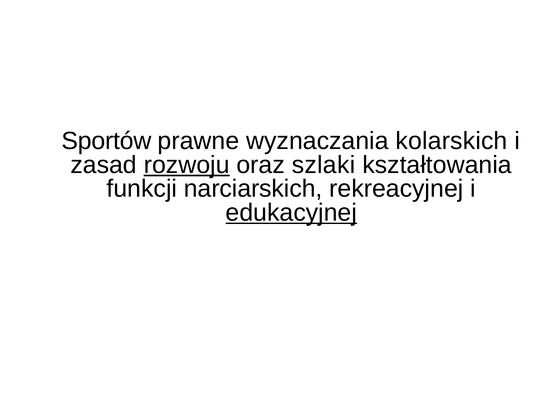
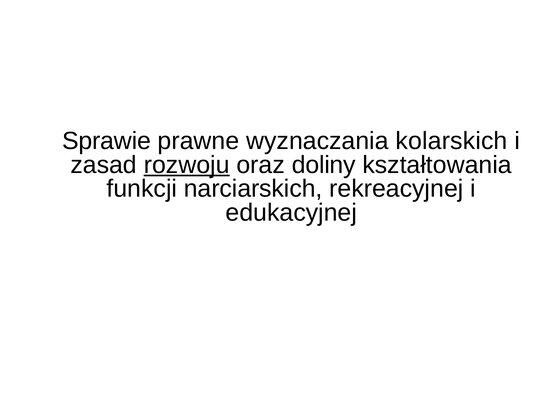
Sportów: Sportów -> Sprawie
szlaki: szlaki -> doliny
edukacyjnej underline: present -> none
